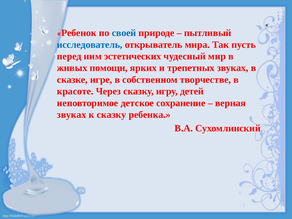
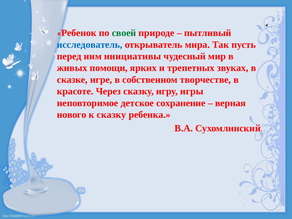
своей colour: blue -> green
эстетических: эстетических -> инициативы
детей: детей -> игры
звуках at (72, 115): звуках -> нового
